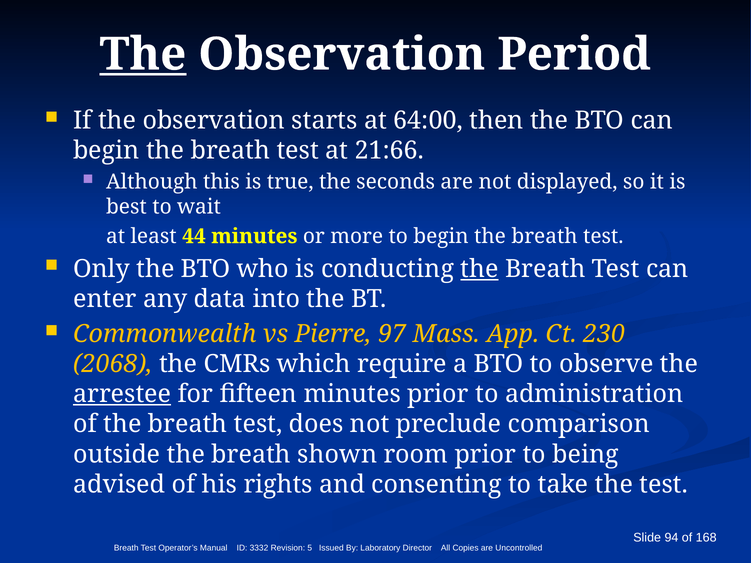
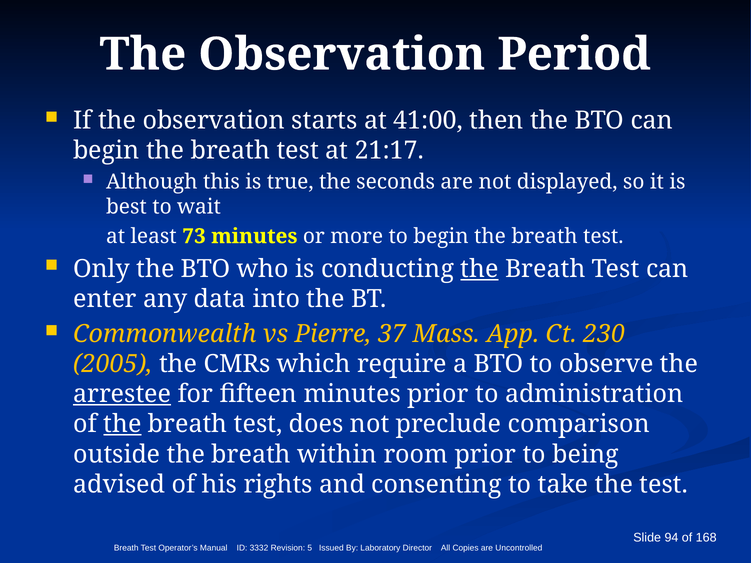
The at (143, 54) underline: present -> none
64:00: 64:00 -> 41:00
21:66: 21:66 -> 21:17
44: 44 -> 73
97: 97 -> 37
2068: 2068 -> 2005
the at (122, 424) underline: none -> present
shown: shown -> within
